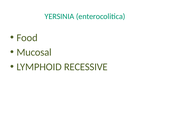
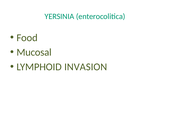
RECESSIVE: RECESSIVE -> INVASION
